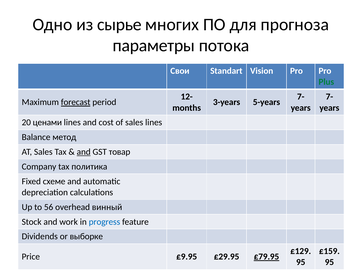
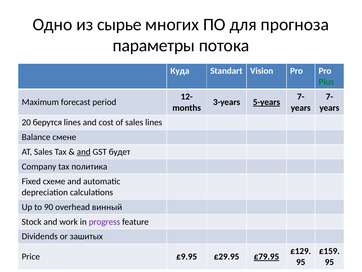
Свои: Свои -> Куда
forecast underline: present -> none
5-years underline: none -> present
ценами: ценами -> берутся
метод: метод -> смене
товар: товар -> будет
56: 56 -> 90
progress colour: blue -> purple
выборке: выборке -> зашитых
